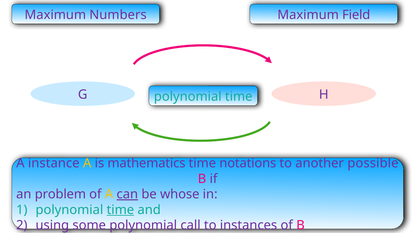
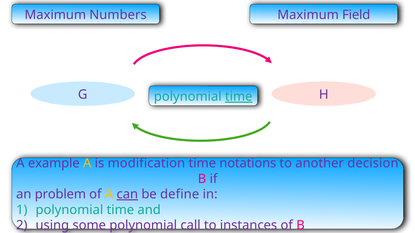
time at (239, 97) underline: none -> present
instance: instance -> example
mathematics: mathematics -> modification
possible: possible -> decision
whose: whose -> define
time at (120, 210) underline: present -> none
